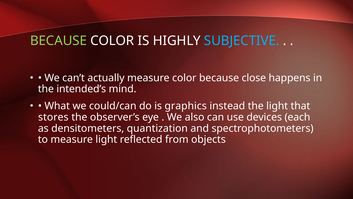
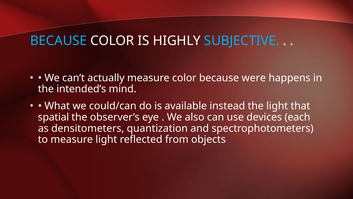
BECAUSE at (59, 41) colour: light green -> light blue
close: close -> were
graphics: graphics -> available
stores: stores -> spatial
